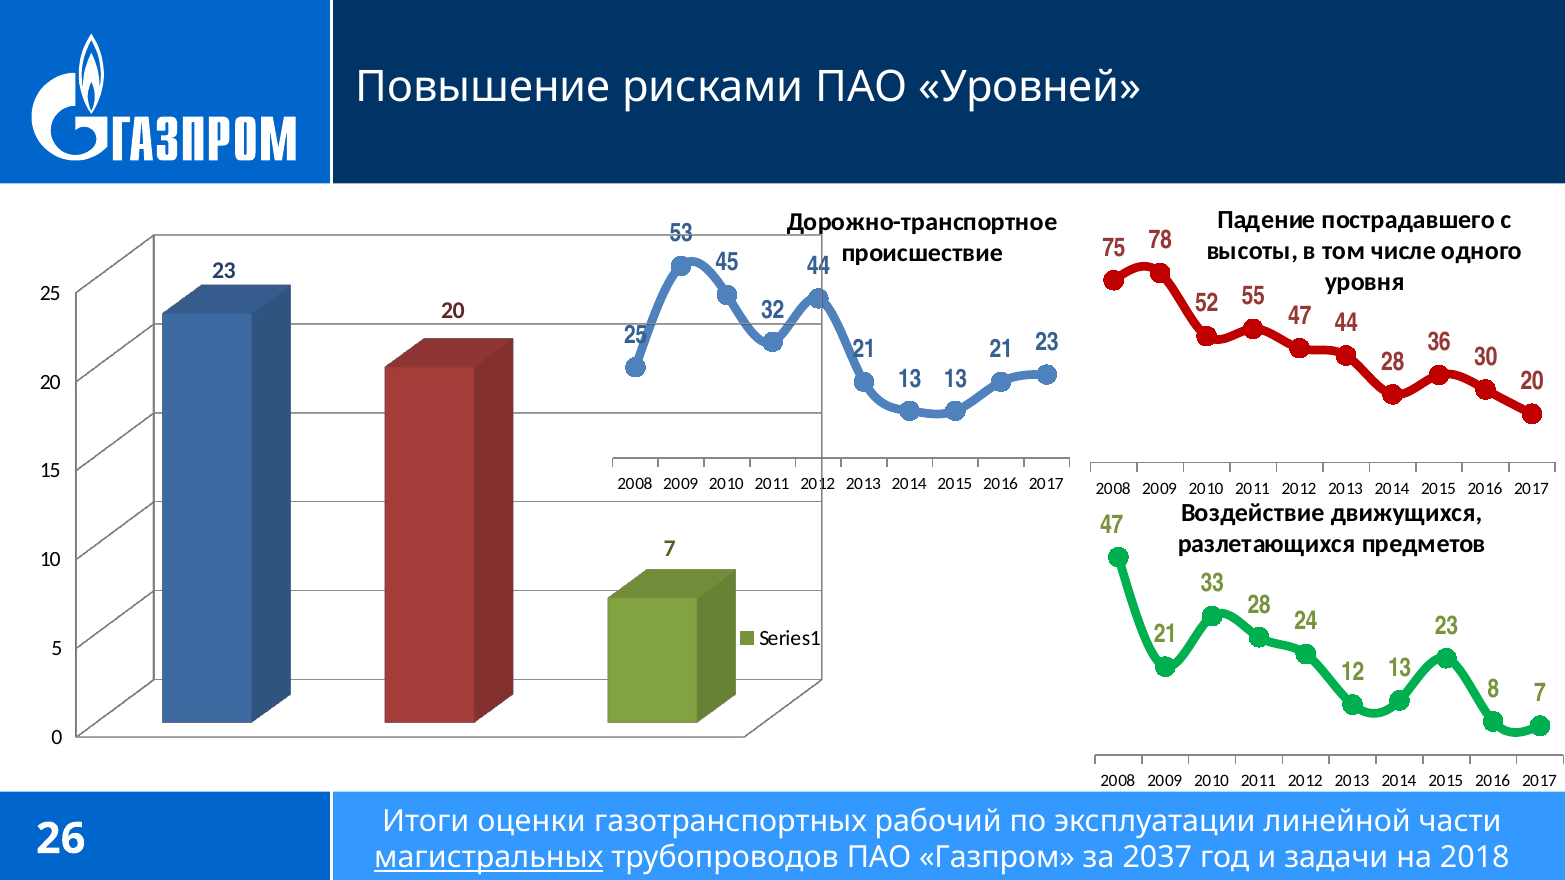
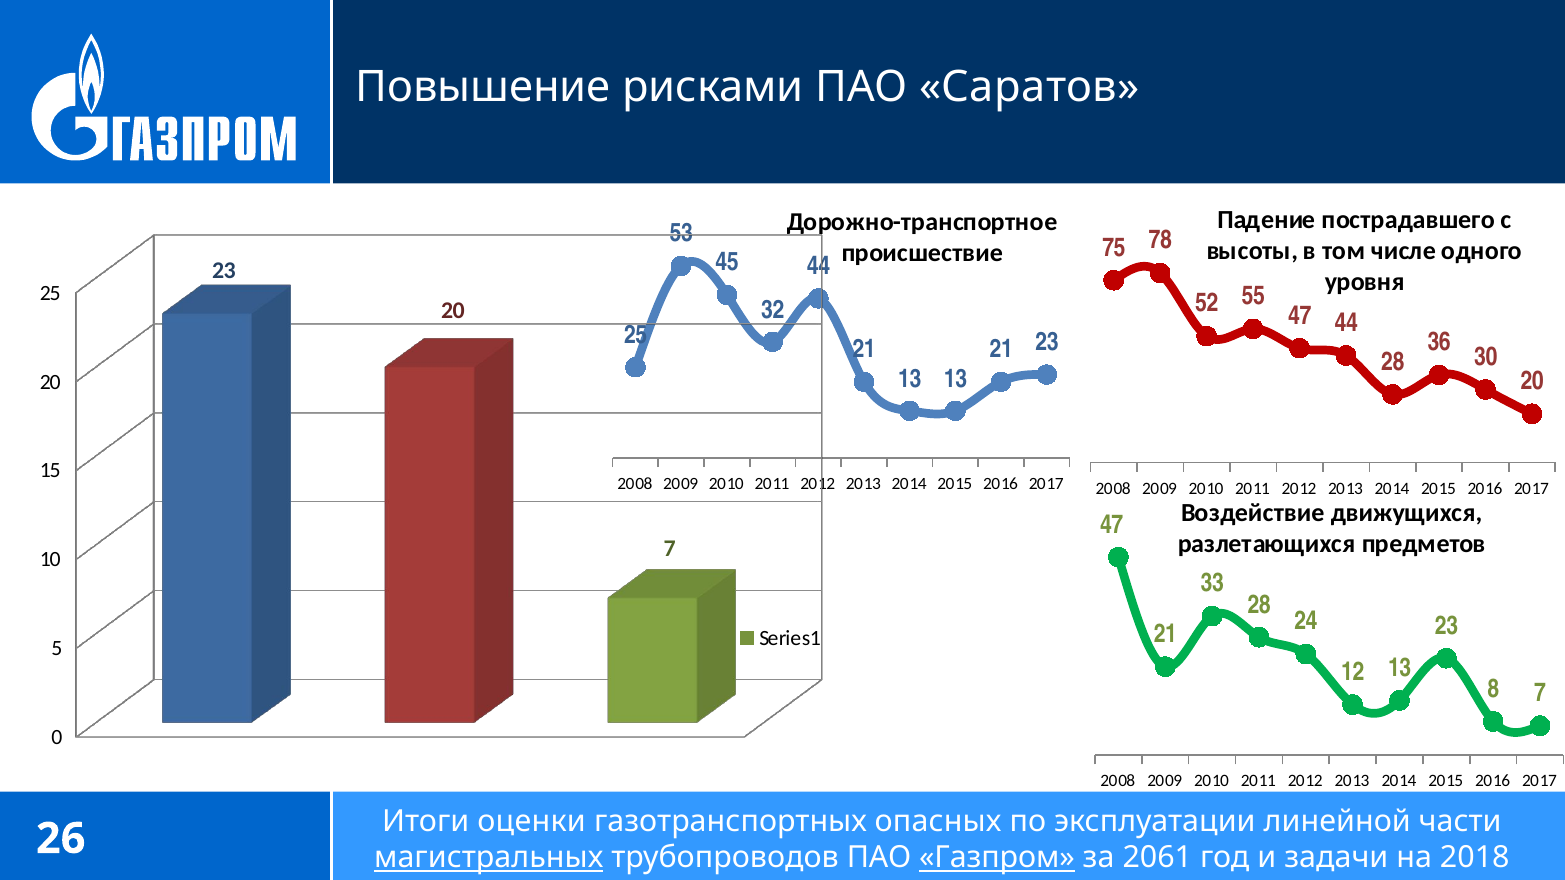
Уровней: Уровней -> Саратов
рабочий: рабочий -> опасных
Газпром underline: none -> present
2037: 2037 -> 2061
